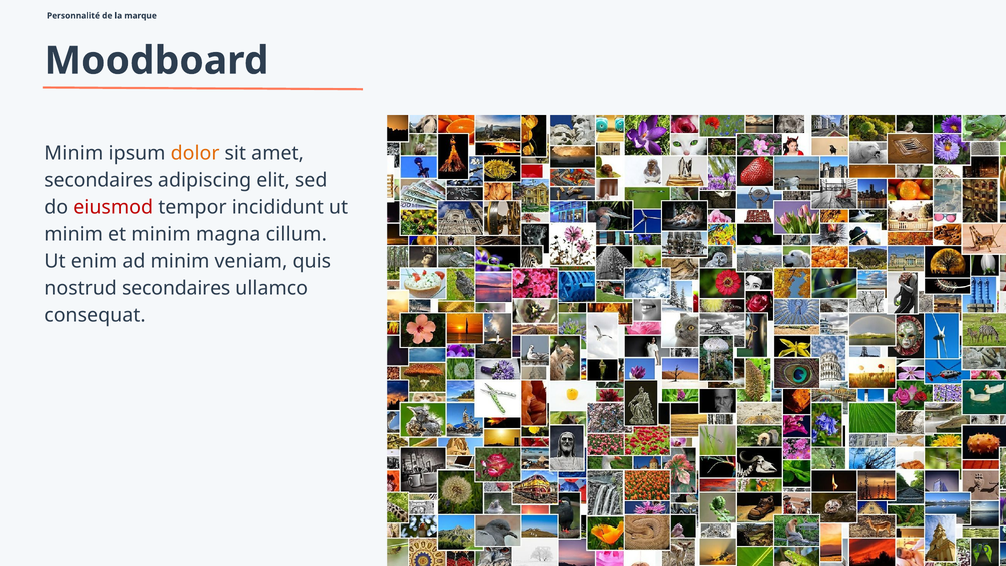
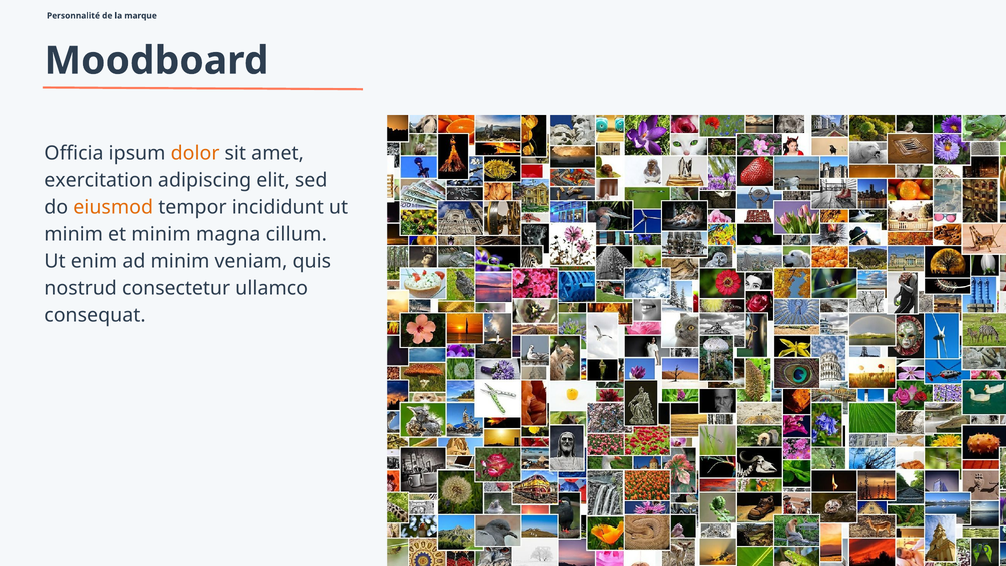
Minim at (74, 153): Minim -> Officia
secondaires at (99, 180): secondaires -> exercitation
eiusmod colour: red -> orange
nostrud secondaires: secondaires -> consectetur
